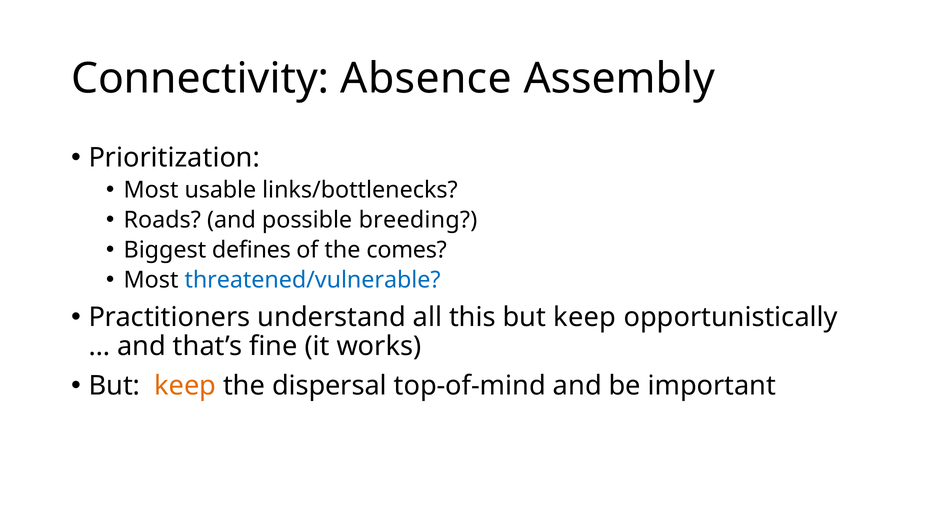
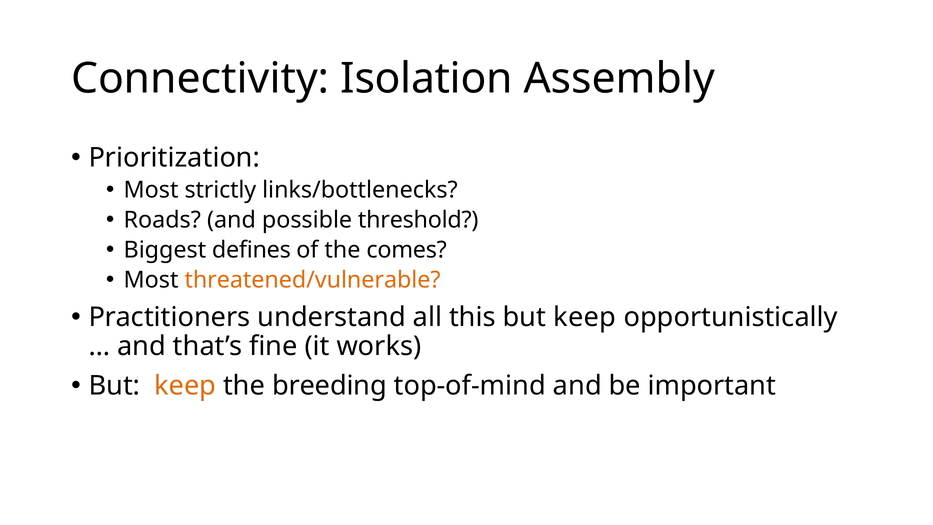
Absence: Absence -> Isolation
usable: usable -> strictly
breeding: breeding -> threshold
threatened/vulnerable colour: blue -> orange
dispersal: dispersal -> breeding
